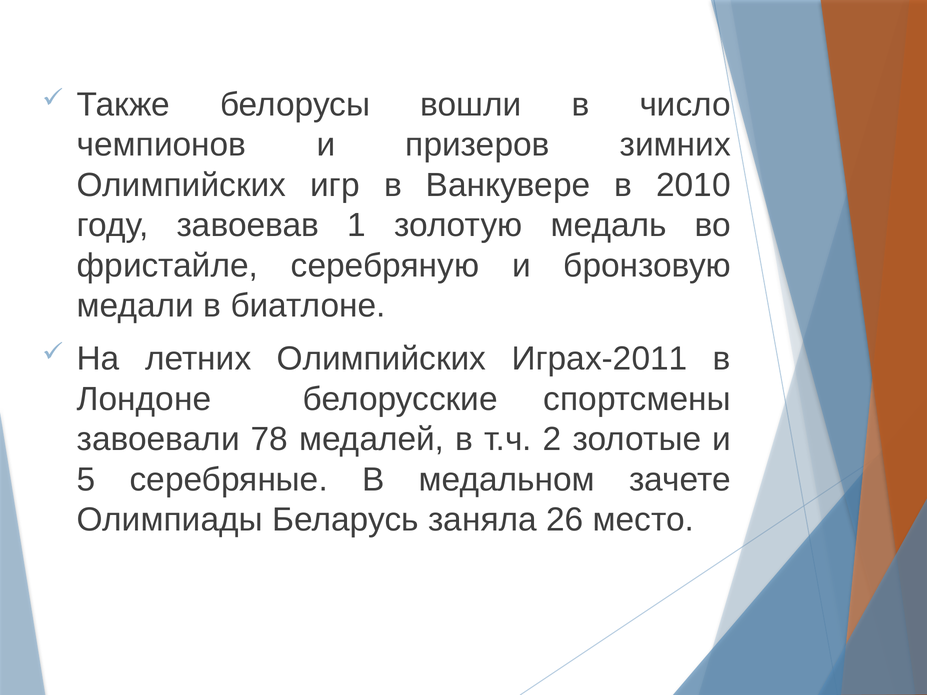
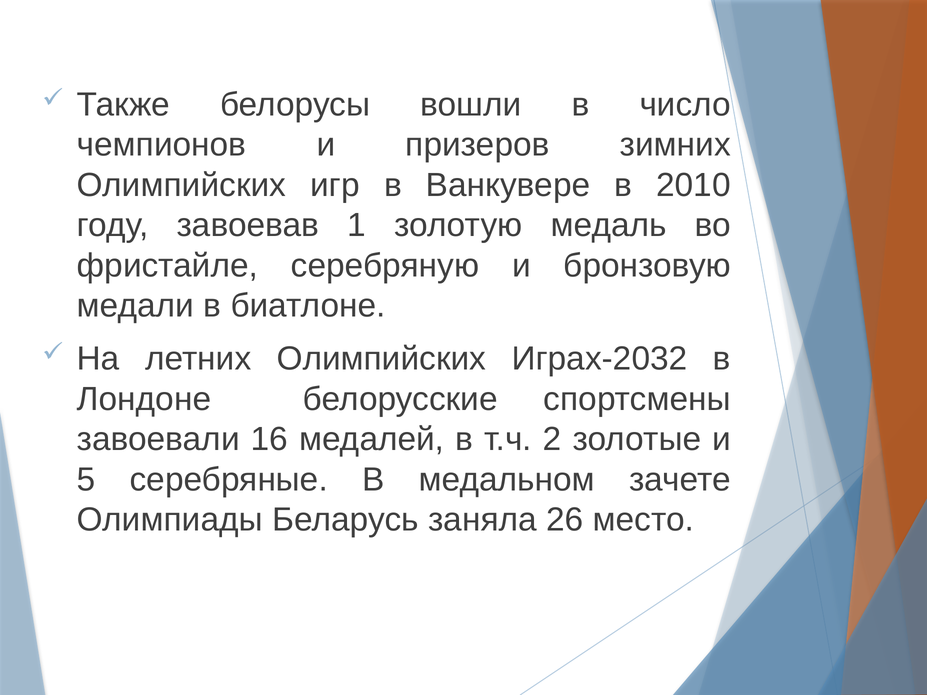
Играх-2011: Играх-2011 -> Играх-2032
78: 78 -> 16
